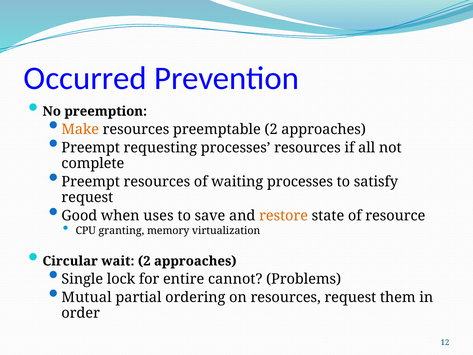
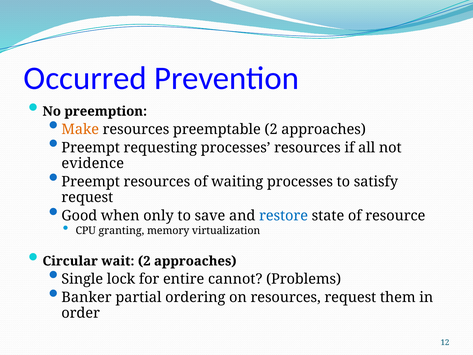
complete: complete -> evidence
uses: uses -> only
restore colour: orange -> blue
Mutual: Mutual -> Banker
